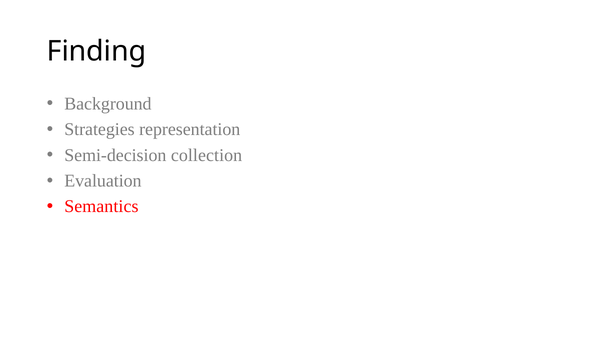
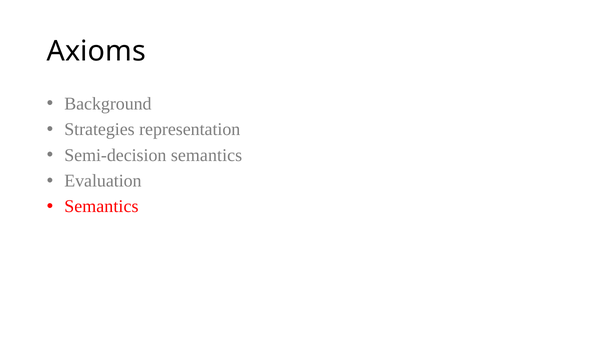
Finding: Finding -> Axioms
Semi-decision collection: collection -> semantics
